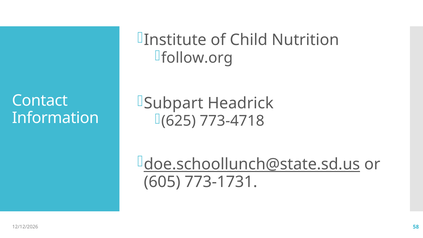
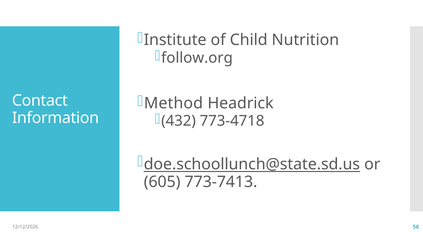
Subpart: Subpart -> Method
625: 625 -> 432
773-1731: 773-1731 -> 773-7413
